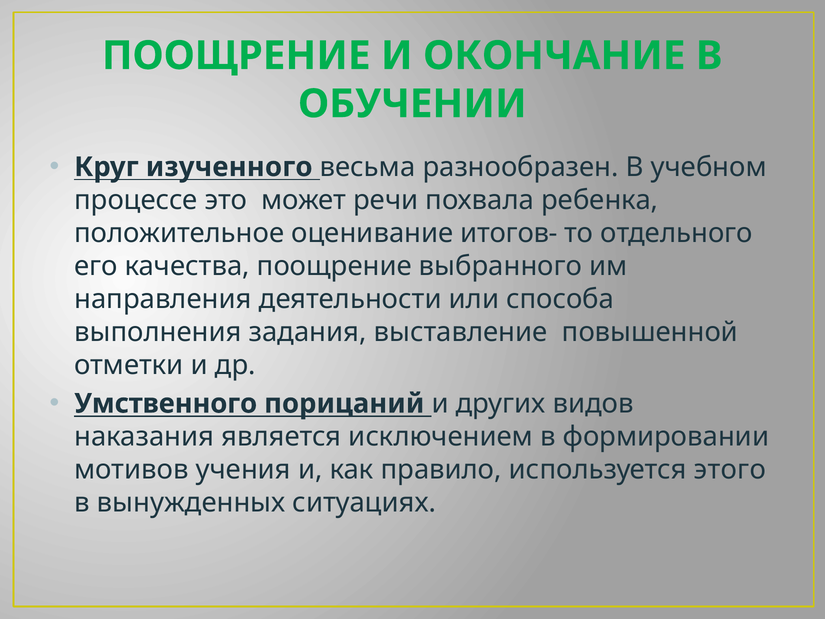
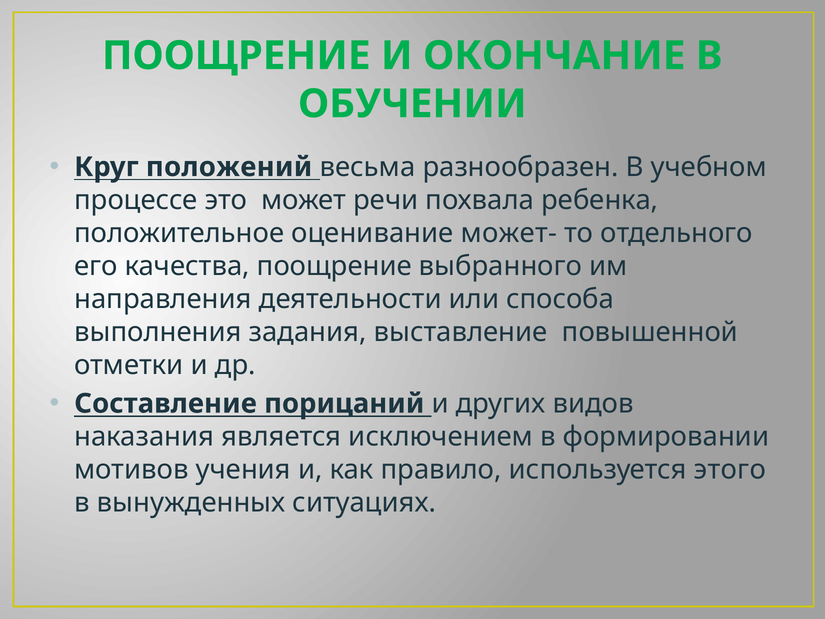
изученного: изученного -> положений
итогов-: итогов- -> может-
Умственного: Умственного -> Составление
